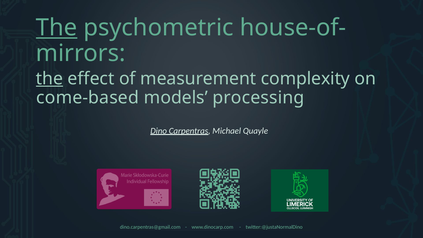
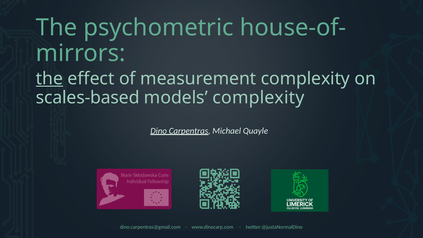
The at (57, 28) underline: present -> none
come-based: come-based -> scales-based
models processing: processing -> complexity
